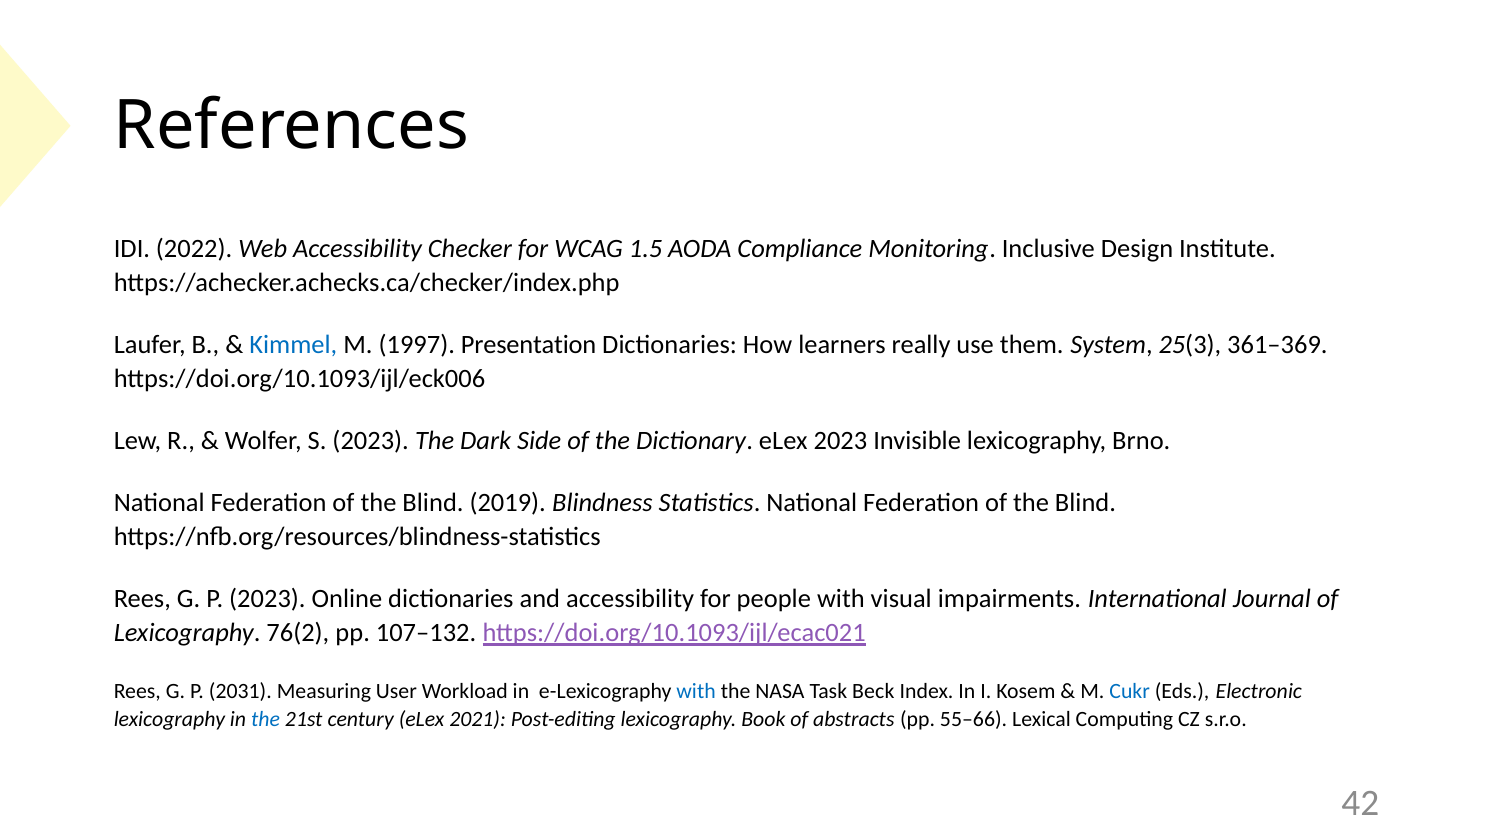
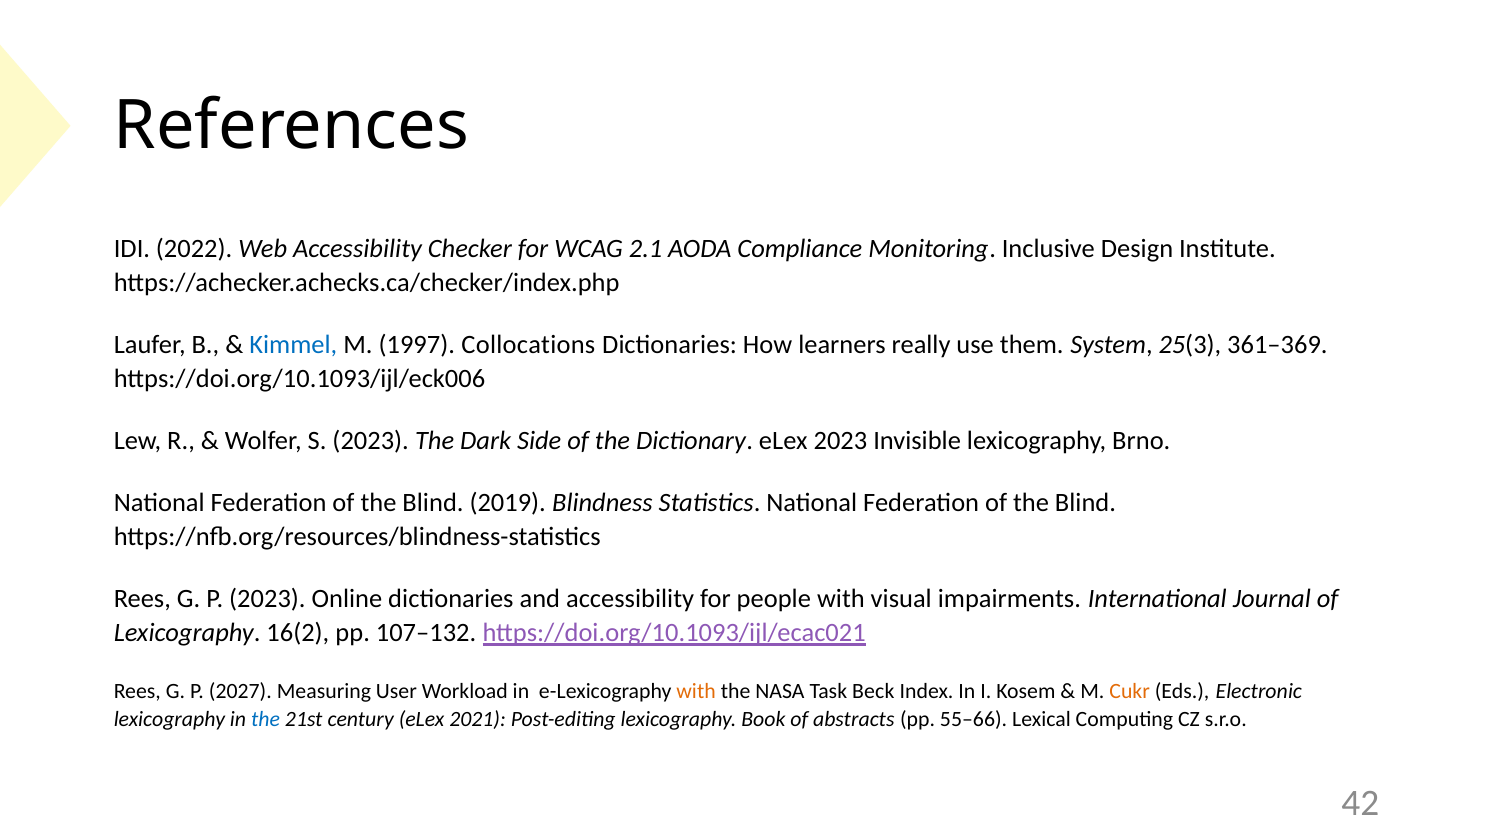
1.5: 1.5 -> 2.1
Presentation: Presentation -> Collocations
76(2: 76(2 -> 16(2
2031: 2031 -> 2027
with at (696, 692) colour: blue -> orange
Cukr colour: blue -> orange
